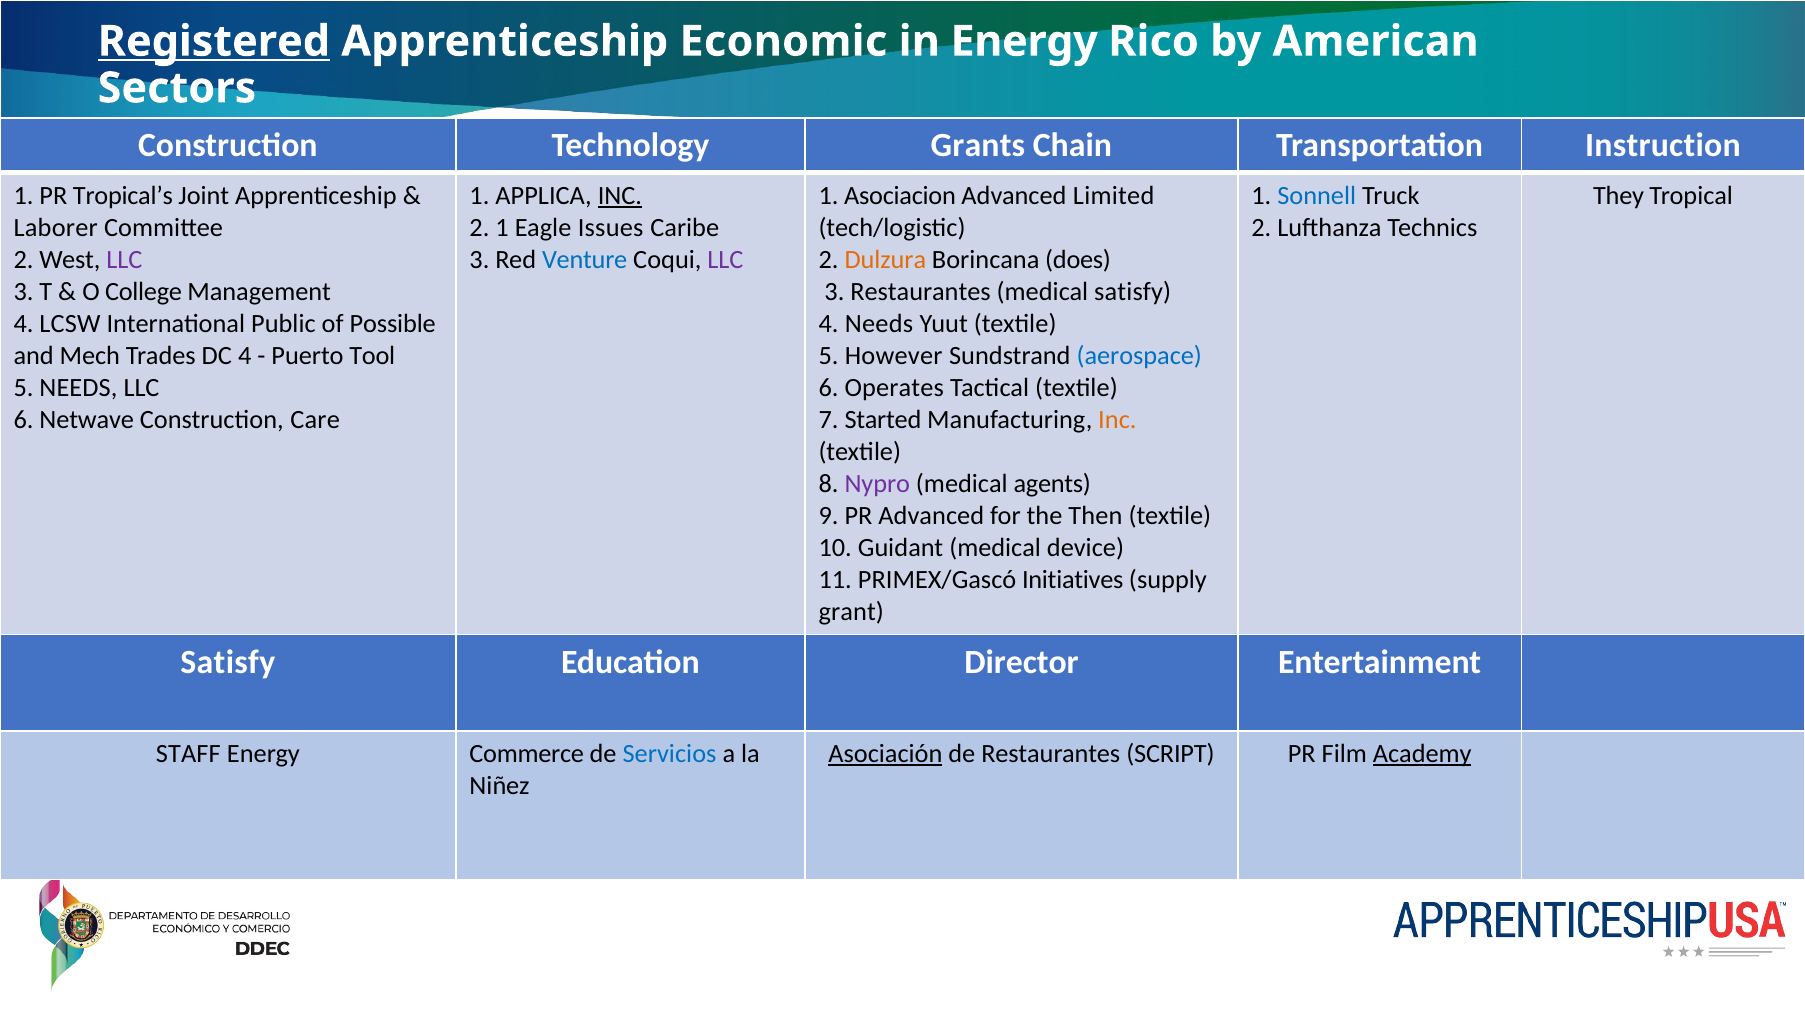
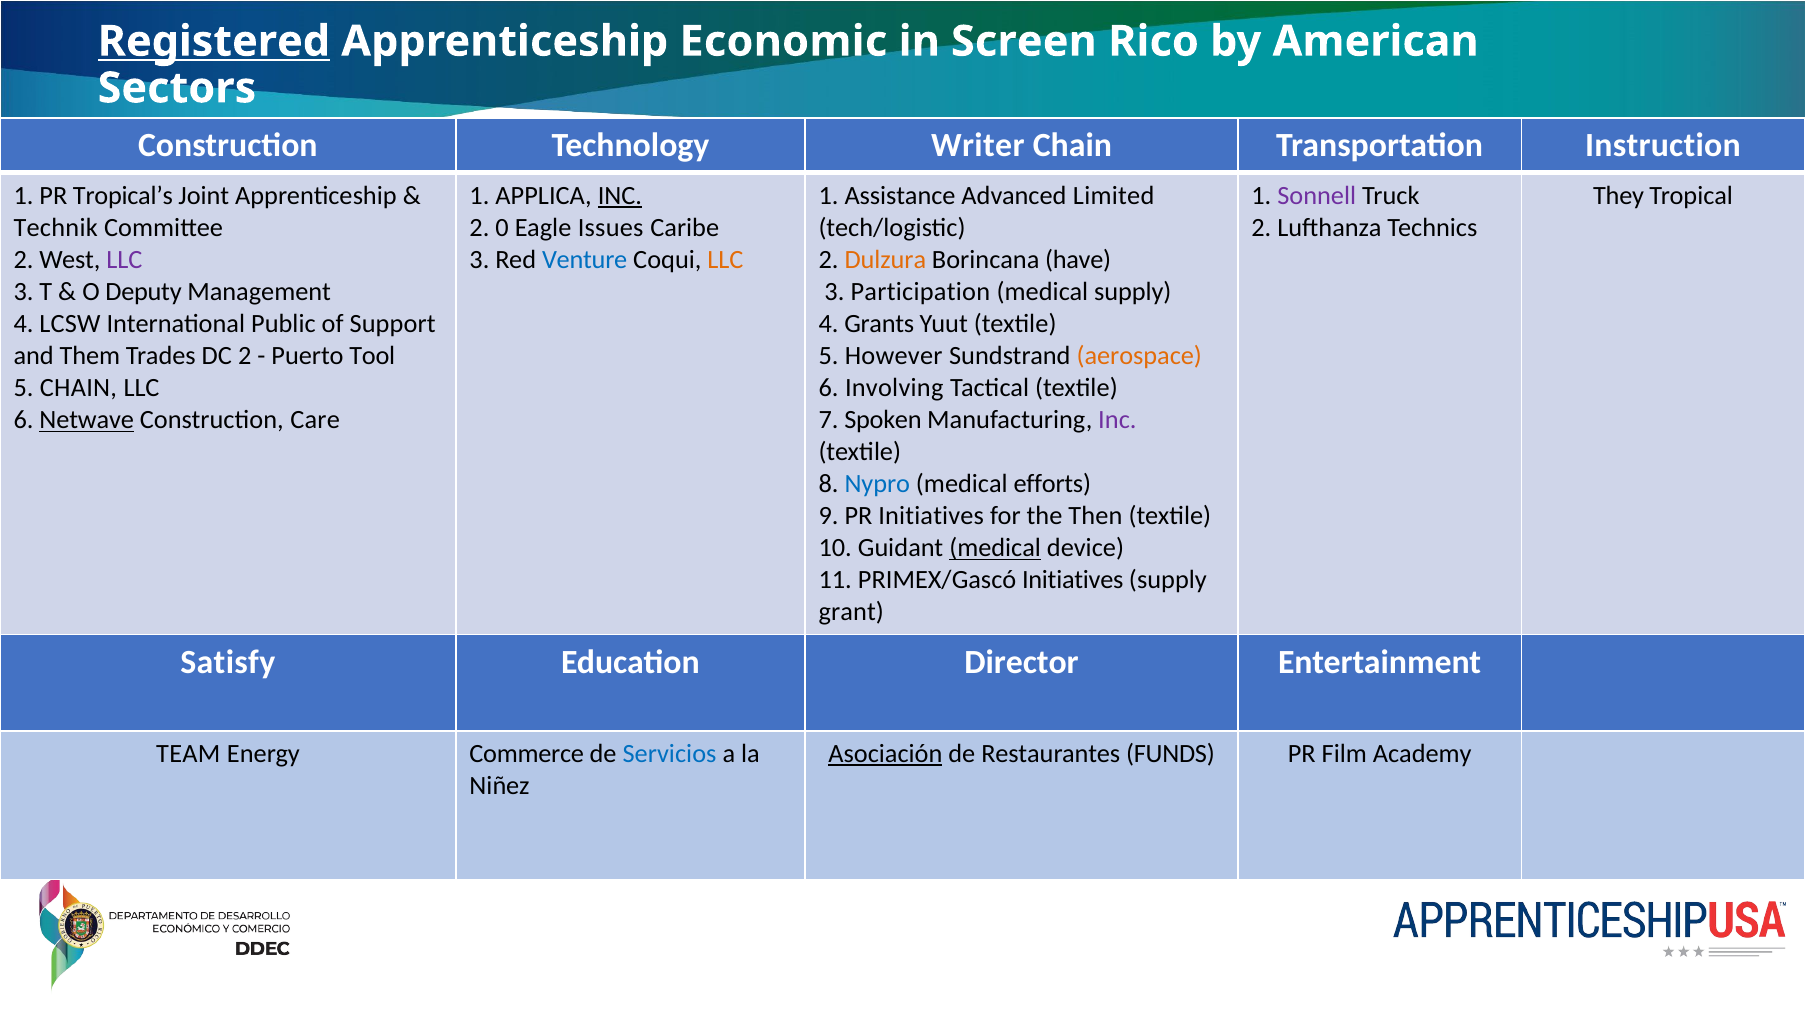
in Energy: Energy -> Screen
Grants: Grants -> Writer
Asociacion: Asociacion -> Assistance
Sonnell colour: blue -> purple
Laborer: Laborer -> Technik
2 1: 1 -> 0
LLC at (725, 260) colour: purple -> orange
does: does -> have
College: College -> Deputy
3 Restaurantes: Restaurantes -> Participation
medical satisfy: satisfy -> supply
Possible: Possible -> Support
4 Needs: Needs -> Grants
Mech: Mech -> Them
DC 4: 4 -> 2
aerospace colour: blue -> orange
5 NEEDS: NEEDS -> CHAIN
Operates: Operates -> Involving
Netwave underline: none -> present
Started: Started -> Spoken
Inc at (1117, 420) colour: orange -> purple
Nypro colour: purple -> blue
agents: agents -> efforts
PR Advanced: Advanced -> Initiatives
medical at (995, 548) underline: none -> present
STAFF: STAFF -> TEAM
SCRIPT: SCRIPT -> FUNDS
Academy underline: present -> none
